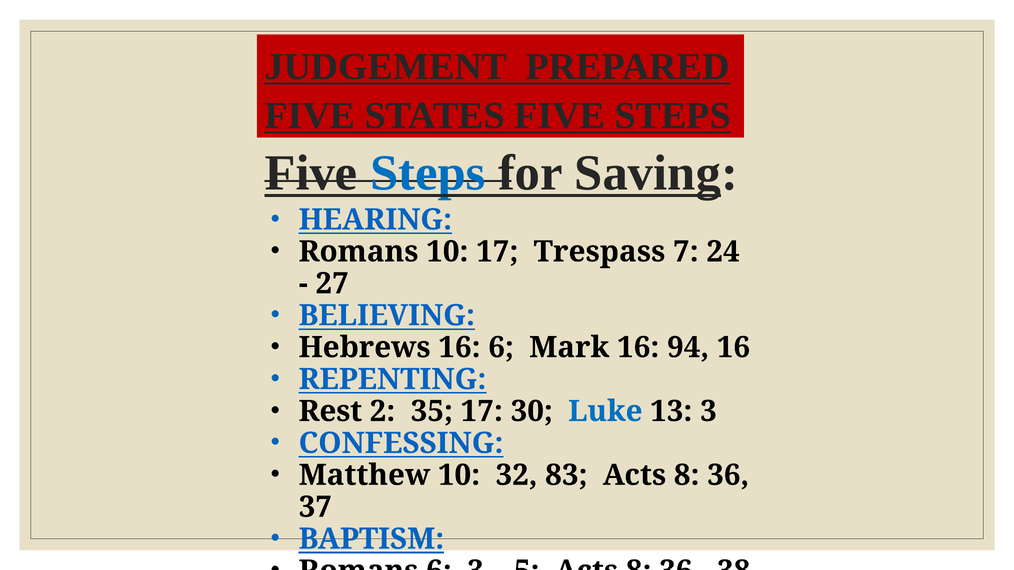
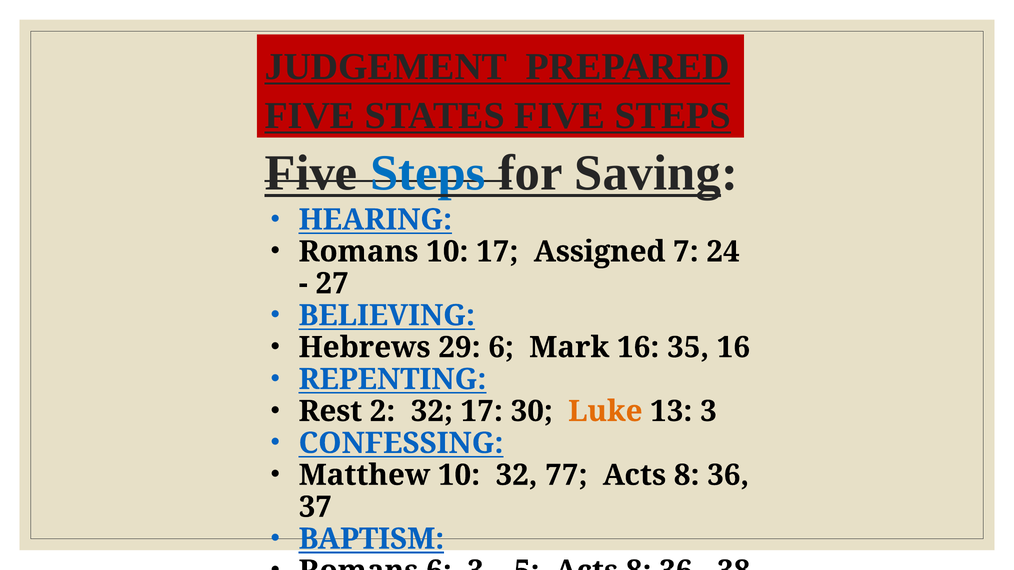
Trespass: Trespass -> Assigned
Hebrews 16: 16 -> 29
94: 94 -> 35
2 35: 35 -> 32
Luke colour: blue -> orange
83: 83 -> 77
